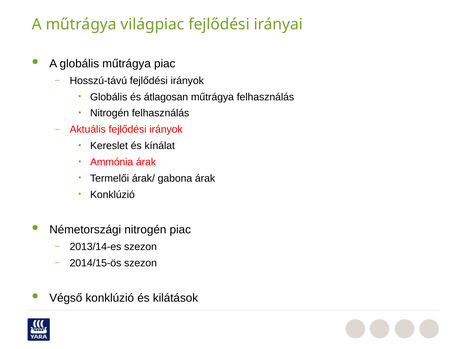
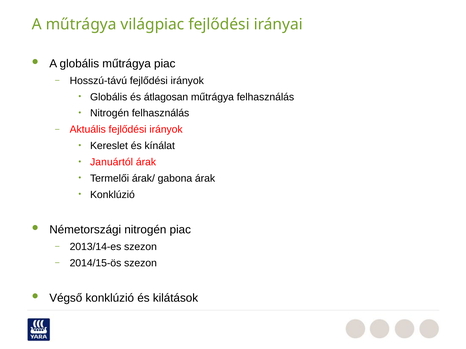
Ammónia: Ammónia -> Januártól
